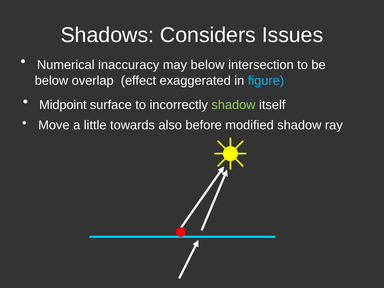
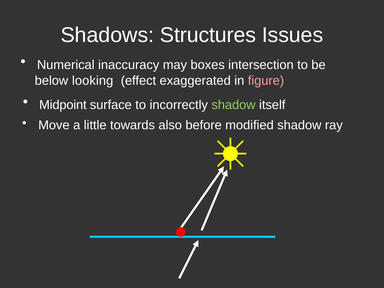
Considers: Considers -> Structures
may below: below -> boxes
overlap: overlap -> looking
figure colour: light blue -> pink
